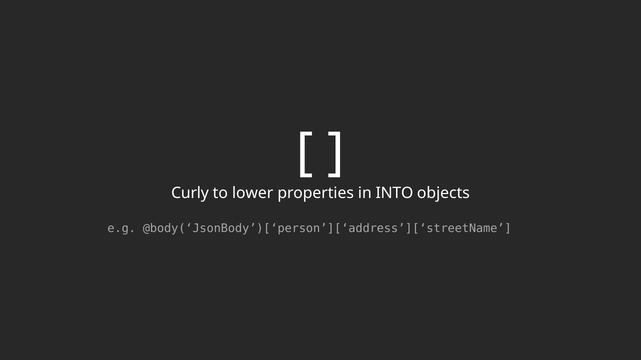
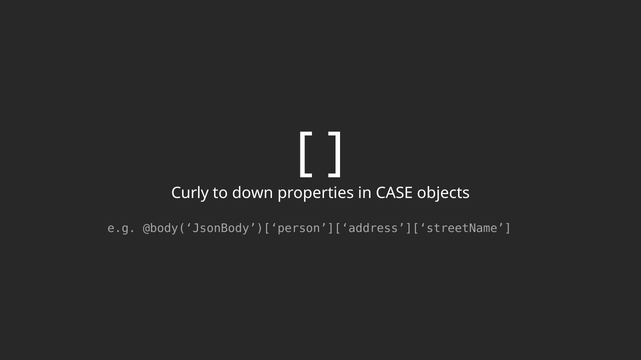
lower: lower -> down
INTO: INTO -> CASE
